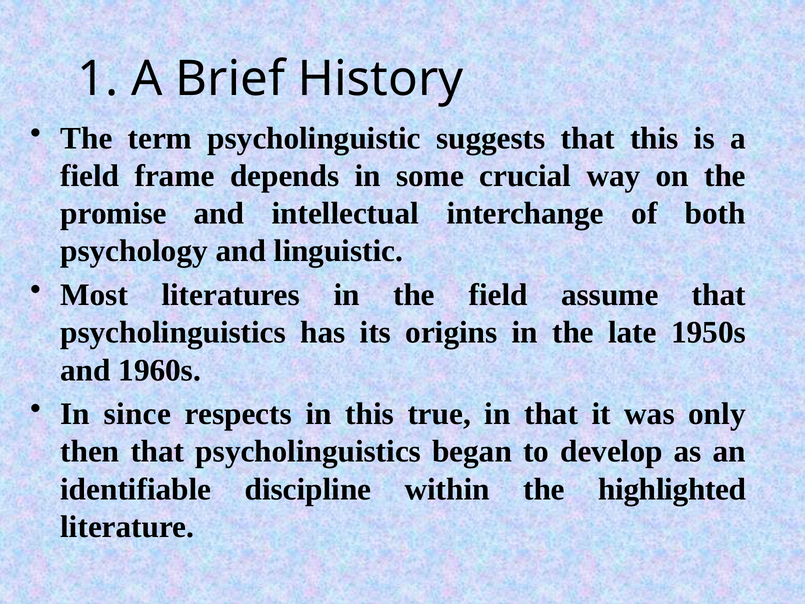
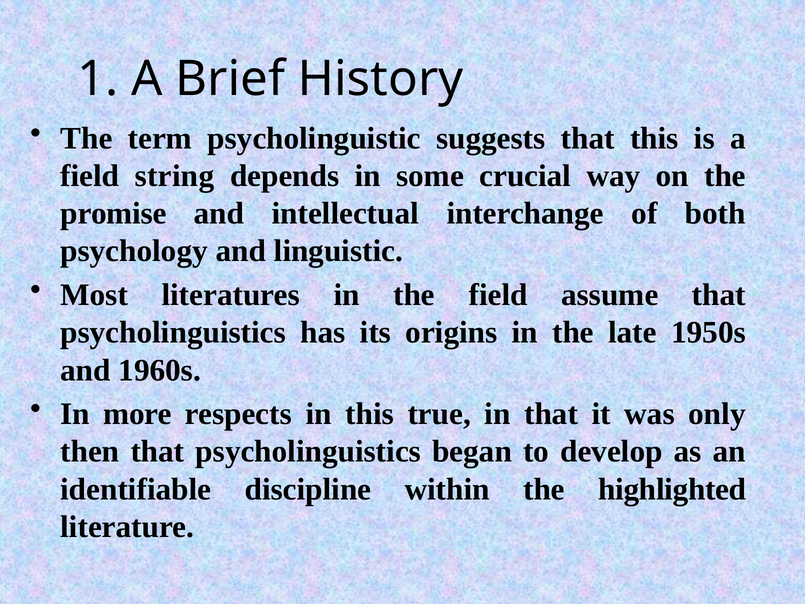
frame: frame -> string
since: since -> more
